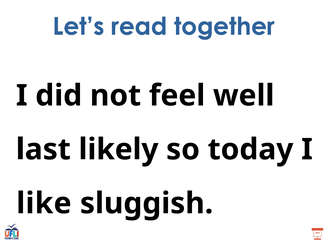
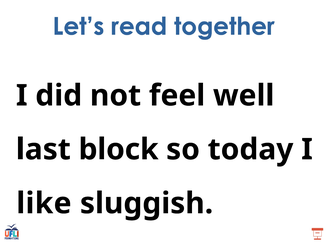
likely: likely -> block
